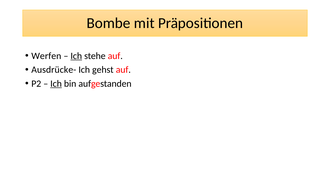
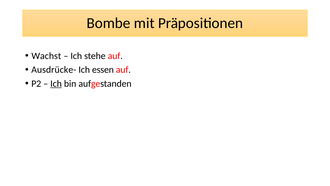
Werfen: Werfen -> Wachst
Ich at (76, 56) underline: present -> none
gehst: gehst -> essen
